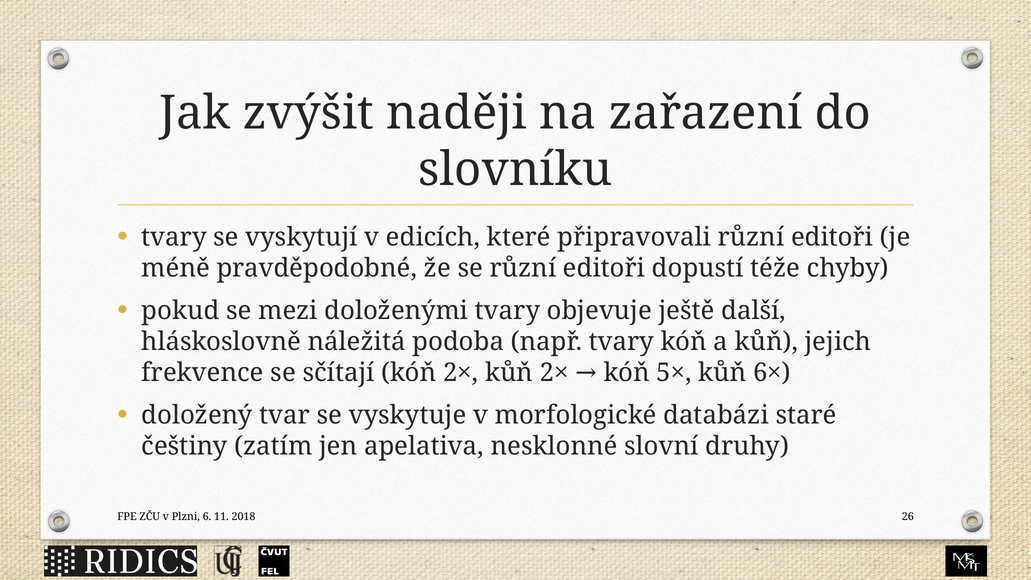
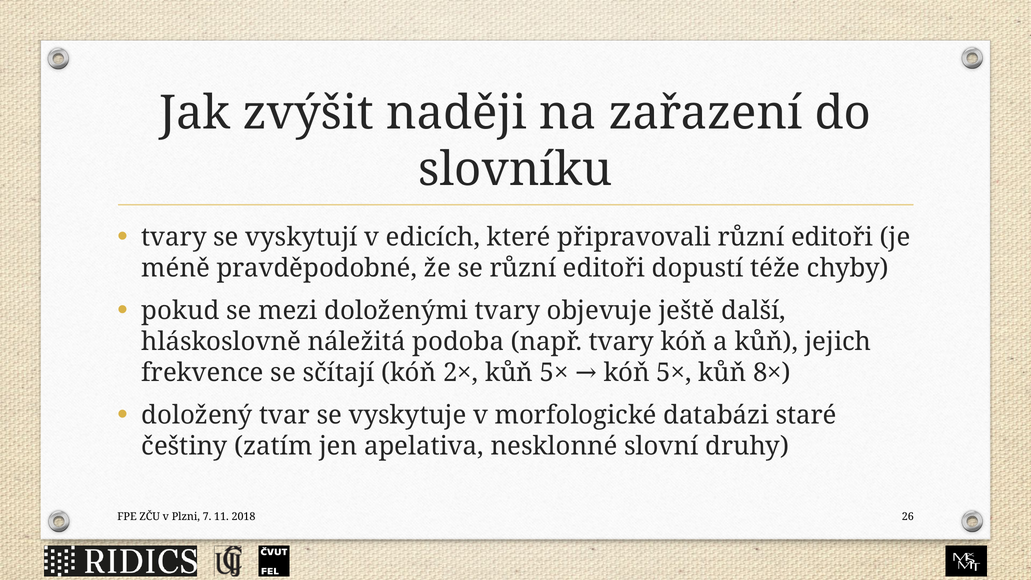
kůň 2×: 2× -> 5×
6×: 6× -> 8×
6: 6 -> 7
